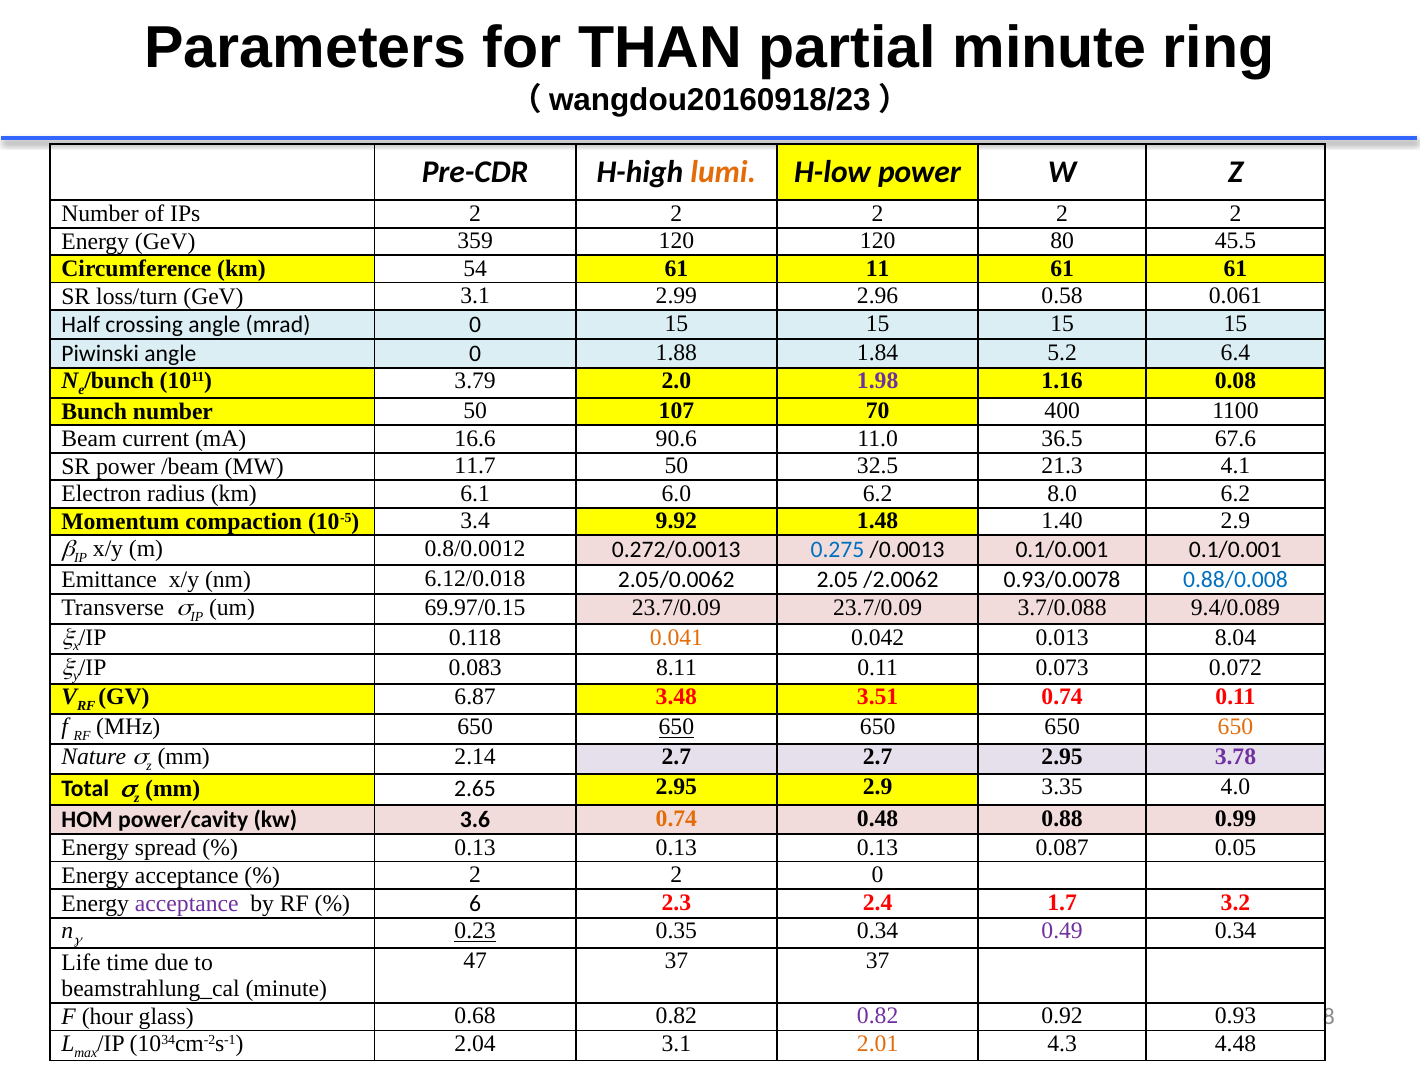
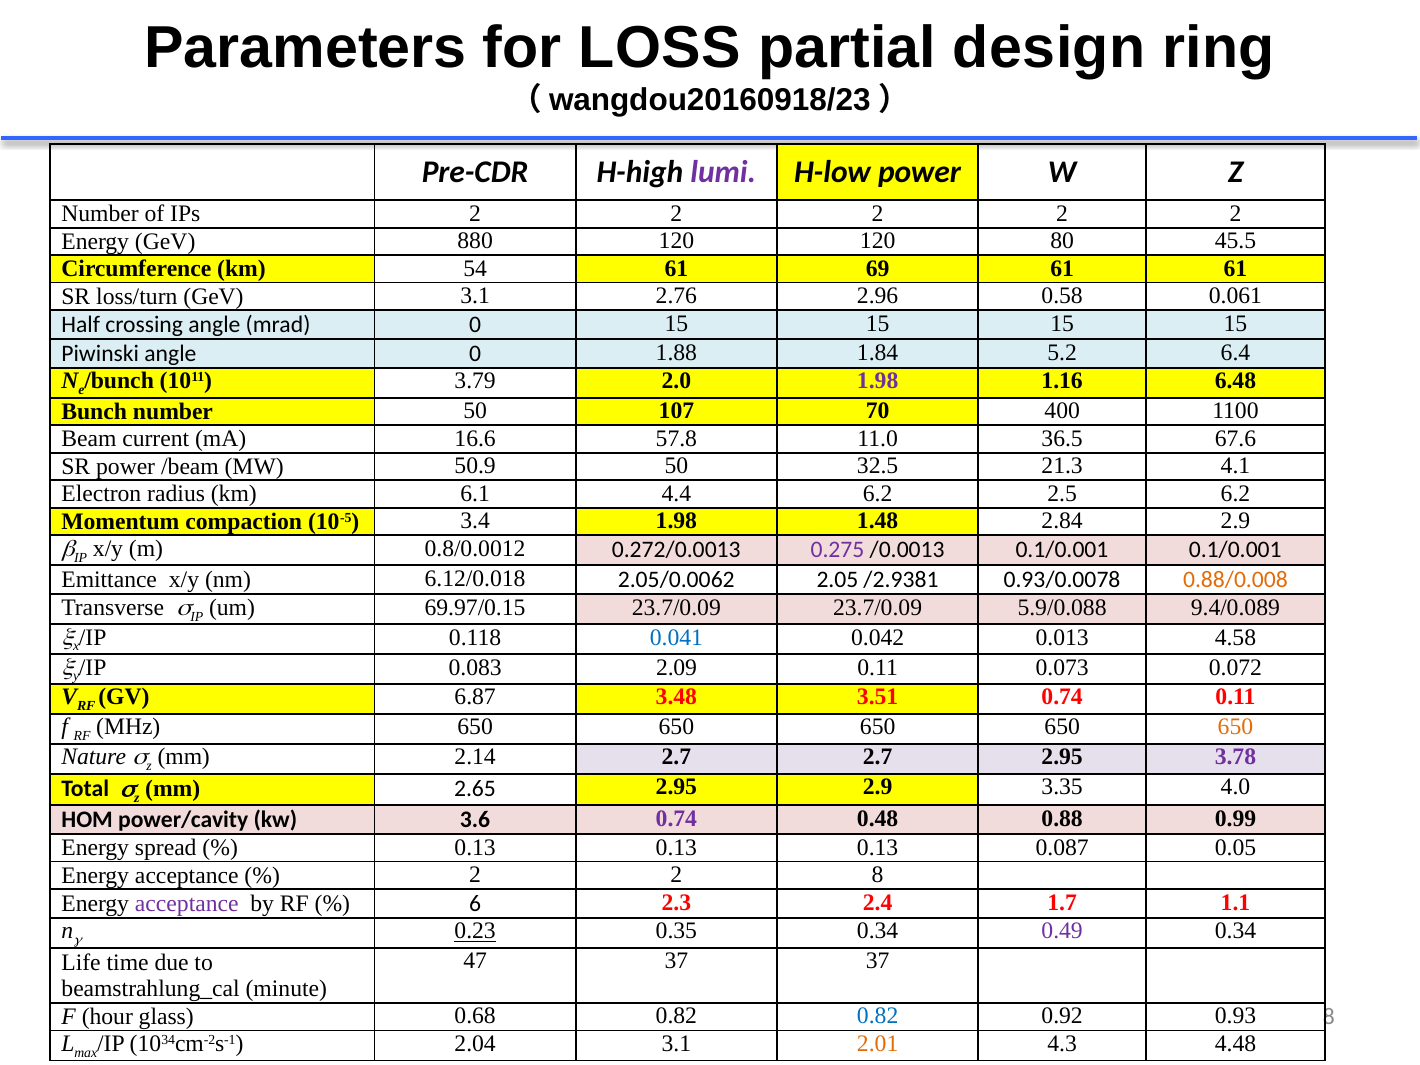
THAN: THAN -> LOSS
partial minute: minute -> design
lumi colour: orange -> purple
359: 359 -> 880
11: 11 -> 69
2.99: 2.99 -> 2.76
0.08: 0.08 -> 6.48
90.6: 90.6 -> 57.8
11.7: 11.7 -> 50.9
6.0: 6.0 -> 4.4
8.0: 8.0 -> 2.5
3.4 9.92: 9.92 -> 1.98
1.40: 1.40 -> 2.84
0.275 colour: blue -> purple
/2.0062: /2.0062 -> /2.9381
0.88/0.008 colour: blue -> orange
3.7/0.088: 3.7/0.088 -> 5.9/0.088
0.041 colour: orange -> blue
8.04: 8.04 -> 4.58
8.11: 8.11 -> 2.09
650 at (676, 727) underline: present -> none
0.74 at (676, 818) colour: orange -> purple
2 0: 0 -> 8
3.2: 3.2 -> 1.1
0.82 at (878, 1016) colour: purple -> blue
